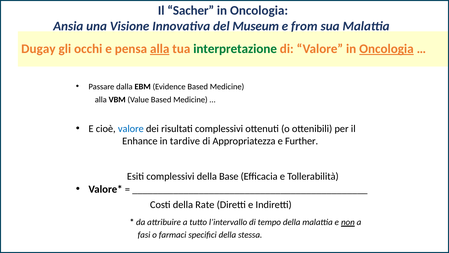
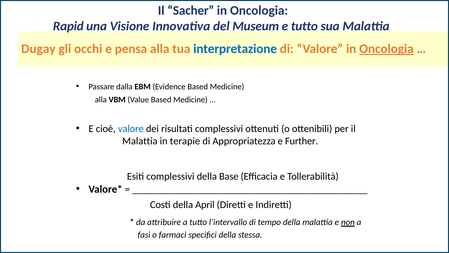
Ansia: Ansia -> Rapid
e from: from -> tutto
alla at (160, 49) underline: present -> none
interpretazione colour: green -> blue
Enhance at (140, 141): Enhance -> Malattia
tardive: tardive -> terapie
Rate: Rate -> April
